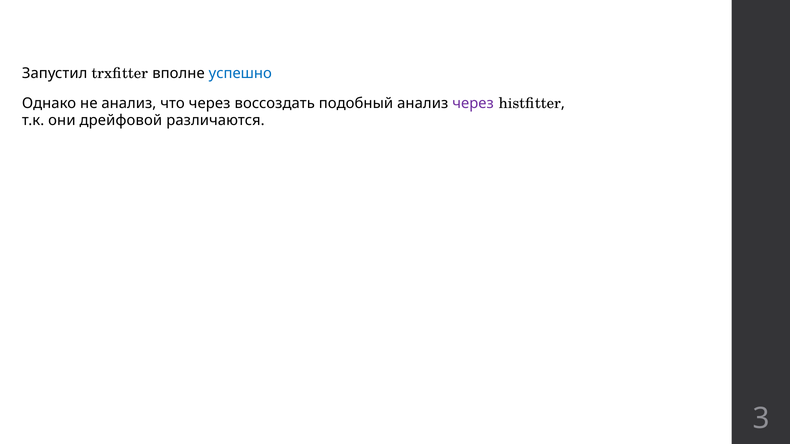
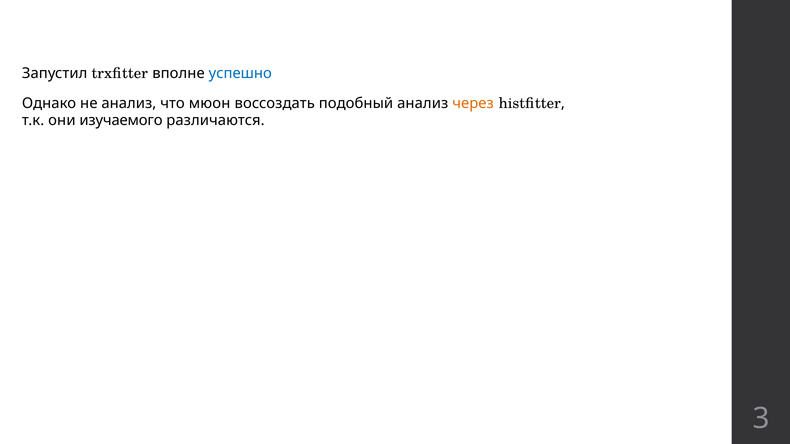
что через: через -> мюон
через at (473, 104) colour: purple -> orange
дрейфовой: дрейфовой -> изучаемого
